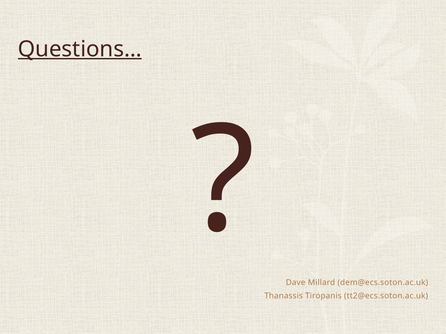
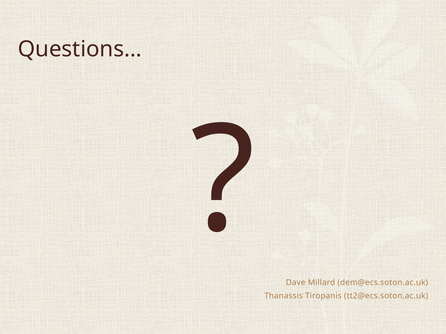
Questions… underline: present -> none
